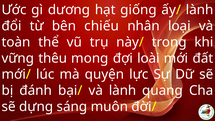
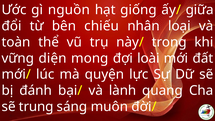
dương: dương -> nguồn
ấy/ lành: lành -> giữa
thêu: thêu -> diện
dựng: dựng -> trung
